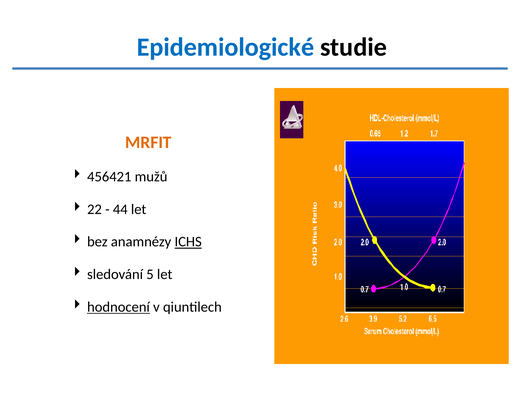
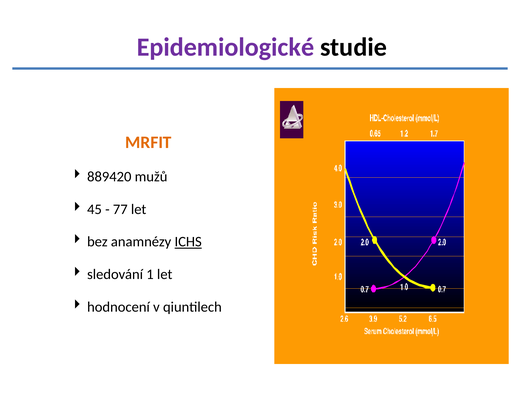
Epidemiologické colour: blue -> purple
456421: 456421 -> 889420
22: 22 -> 45
44: 44 -> 77
5: 5 -> 1
hodnocení underline: present -> none
